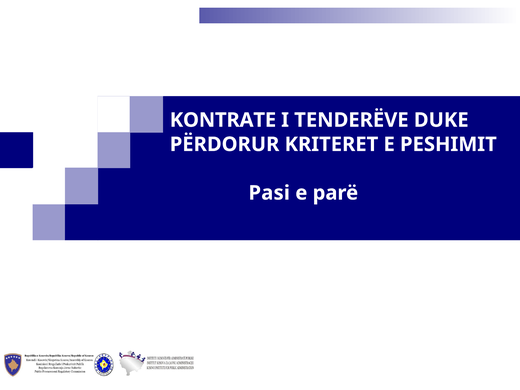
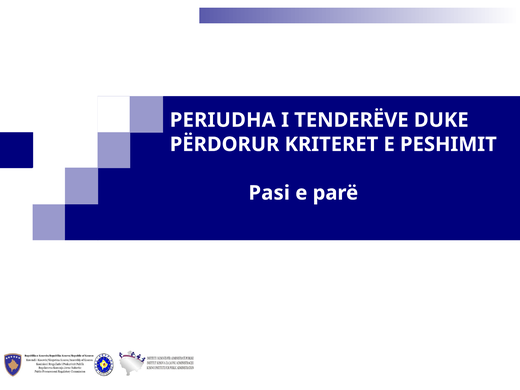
KONTRATE: KONTRATE -> PERIUDHA
